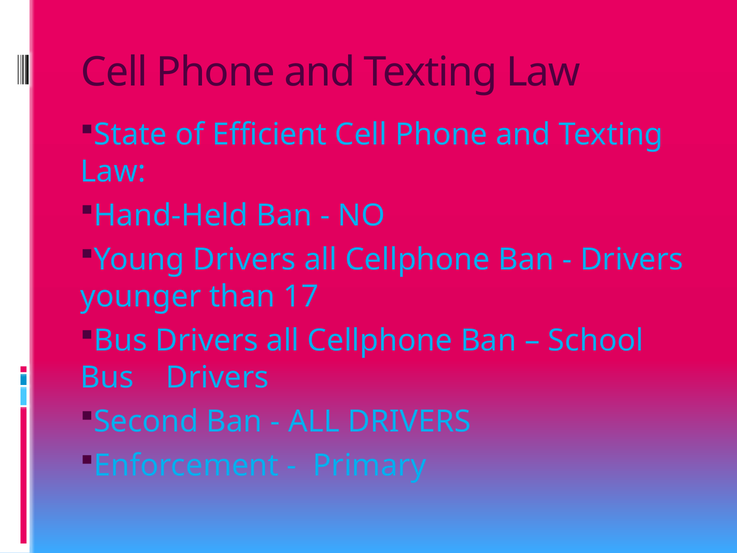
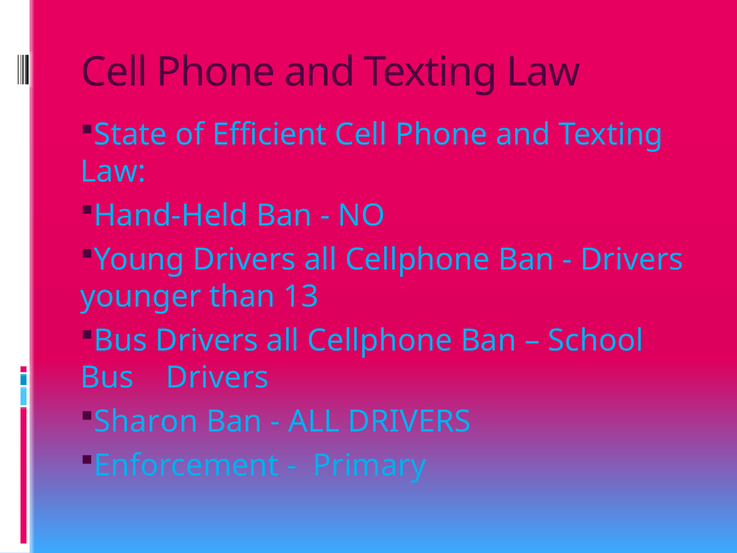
17: 17 -> 13
Second: Second -> Sharon
